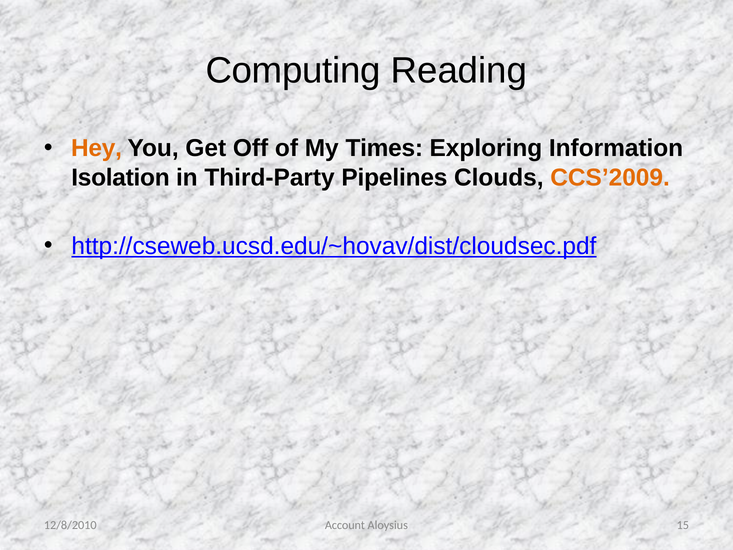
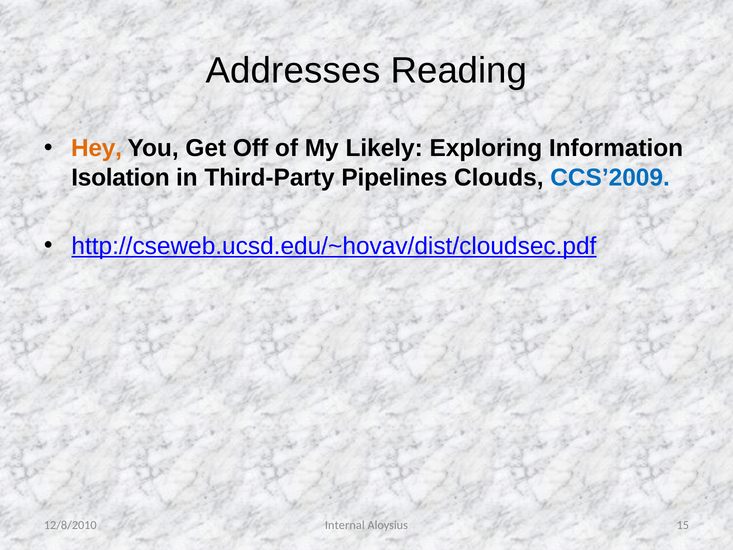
Computing: Computing -> Addresses
Times: Times -> Likely
CCS’2009 colour: orange -> blue
Account: Account -> Internal
